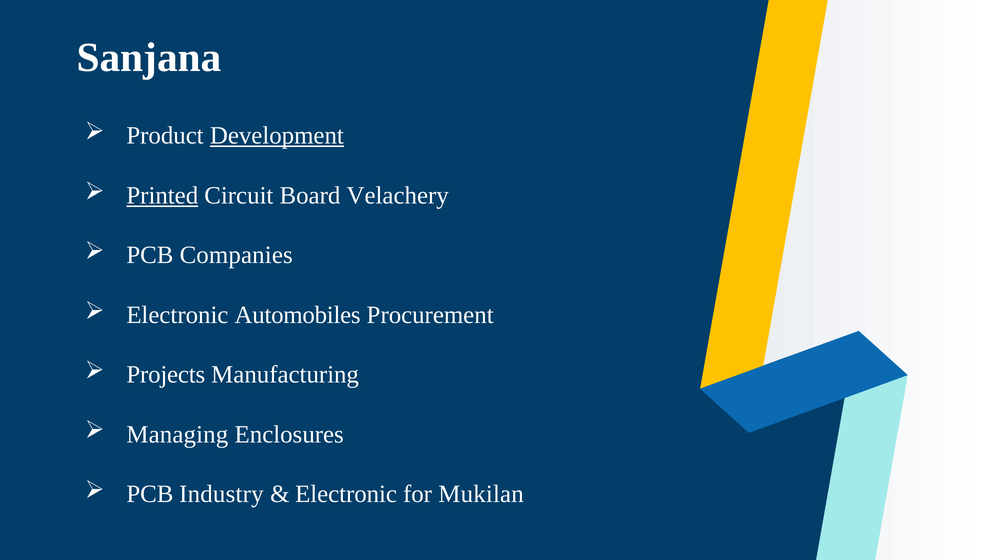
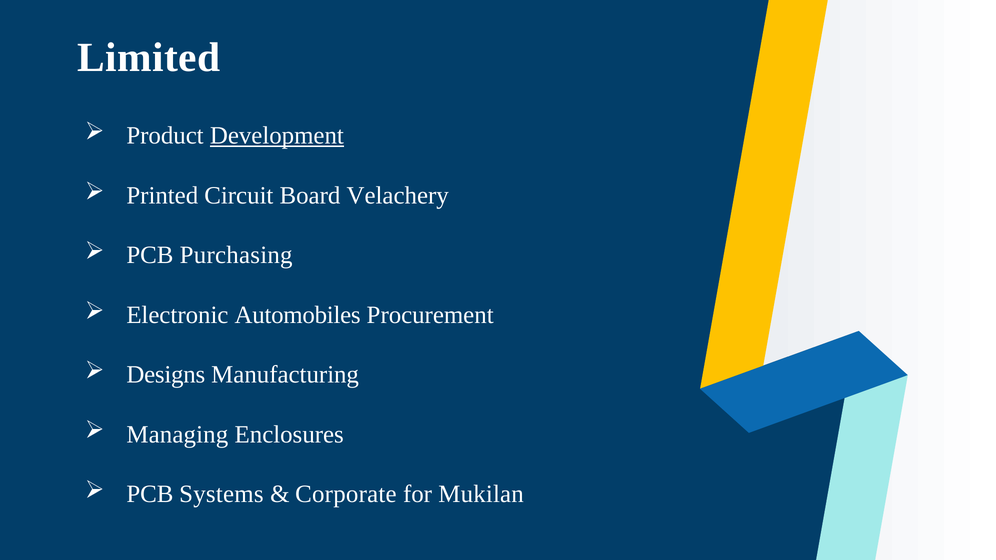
Sanjana: Sanjana -> Limited
Printed underline: present -> none
Companies: Companies -> Purchasing
Projects: Projects -> Designs
Industry: Industry -> Systems
Electronic at (346, 494): Electronic -> Corporate
